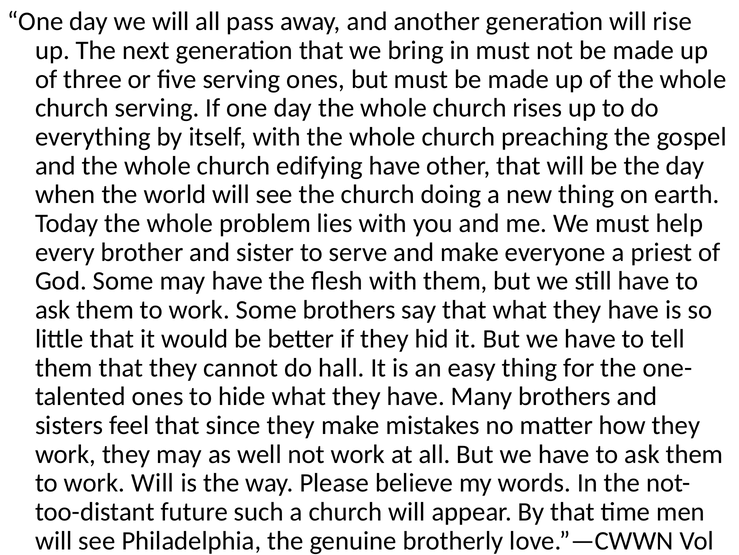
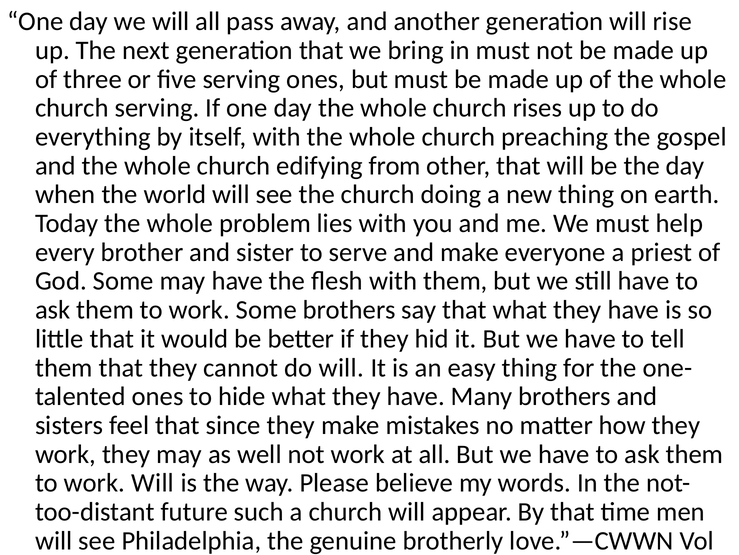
edifying have: have -> from
do hall: hall -> will
